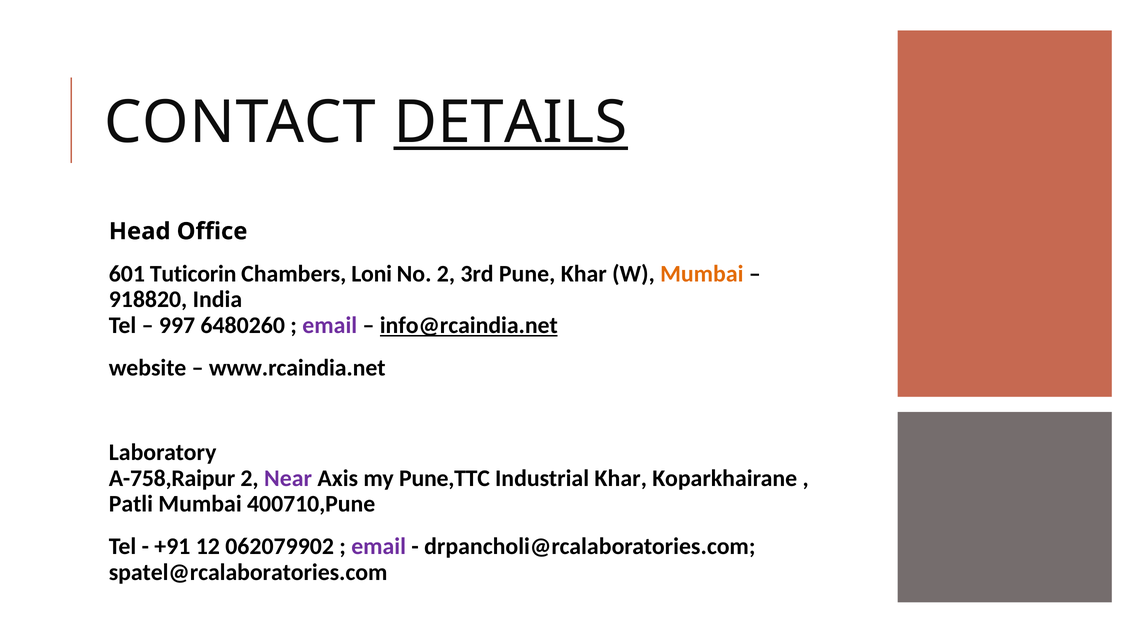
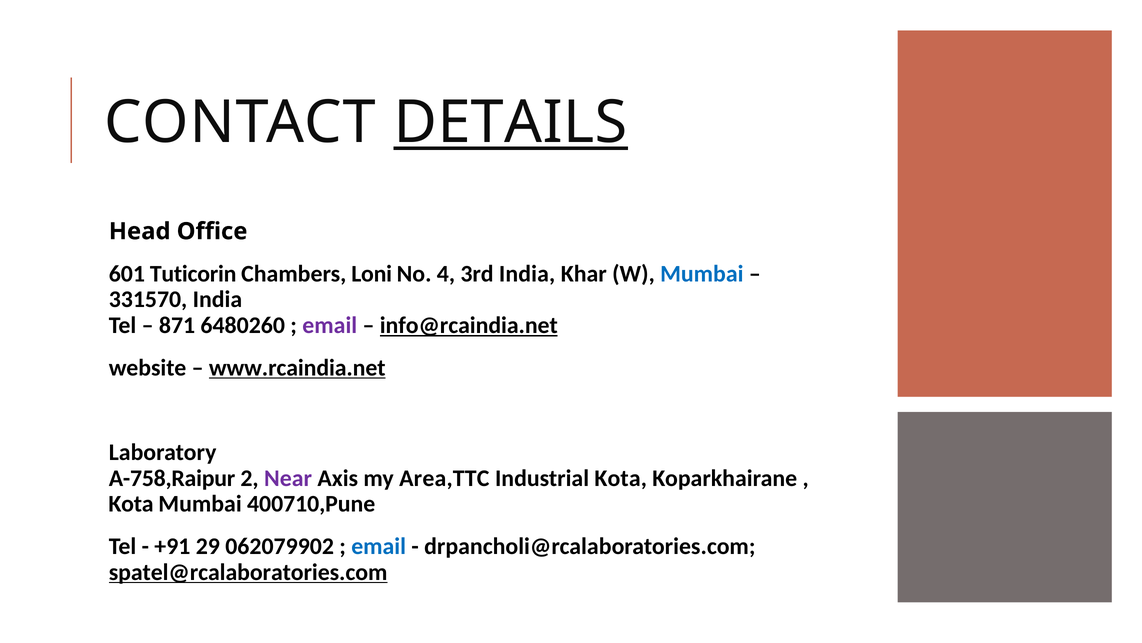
No 2: 2 -> 4
3rd Pune: Pune -> India
Mumbai at (702, 274) colour: orange -> blue
918820: 918820 -> 331570
997: 997 -> 871
www.rcaindia.net underline: none -> present
Pune,TTC: Pune,TTC -> Area,TTC
Industrial Khar: Khar -> Kota
Patli at (131, 504): Patli -> Kota
12: 12 -> 29
email at (379, 546) colour: purple -> blue
spatel@rcalaboratories.com underline: none -> present
